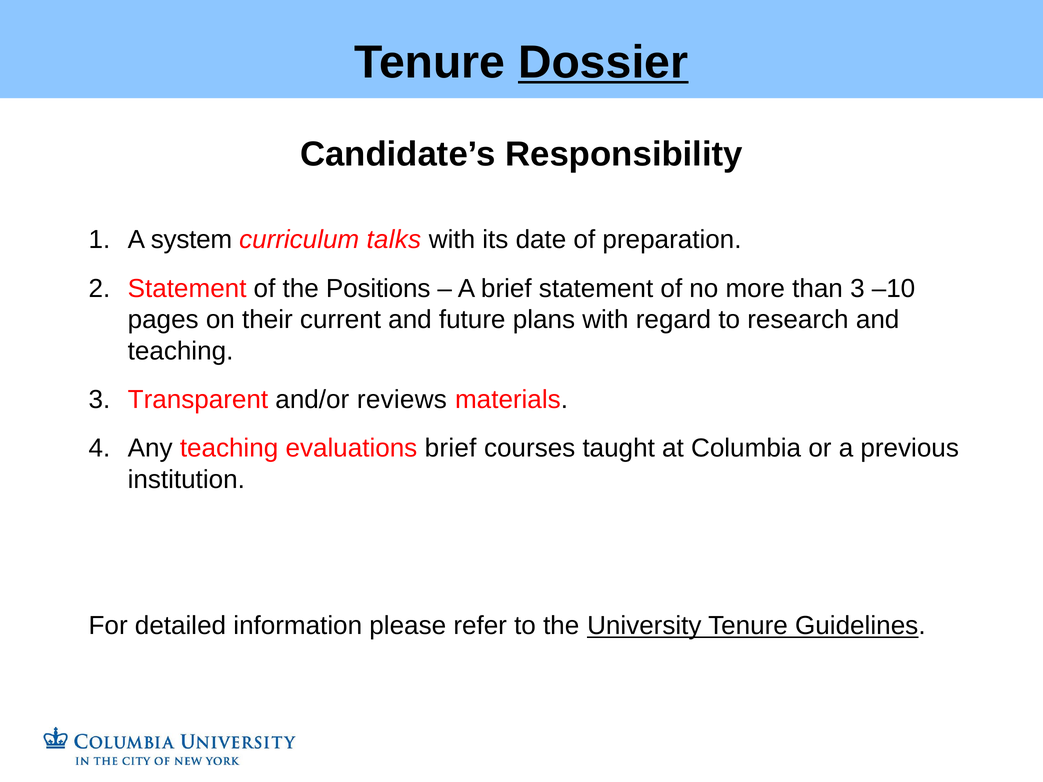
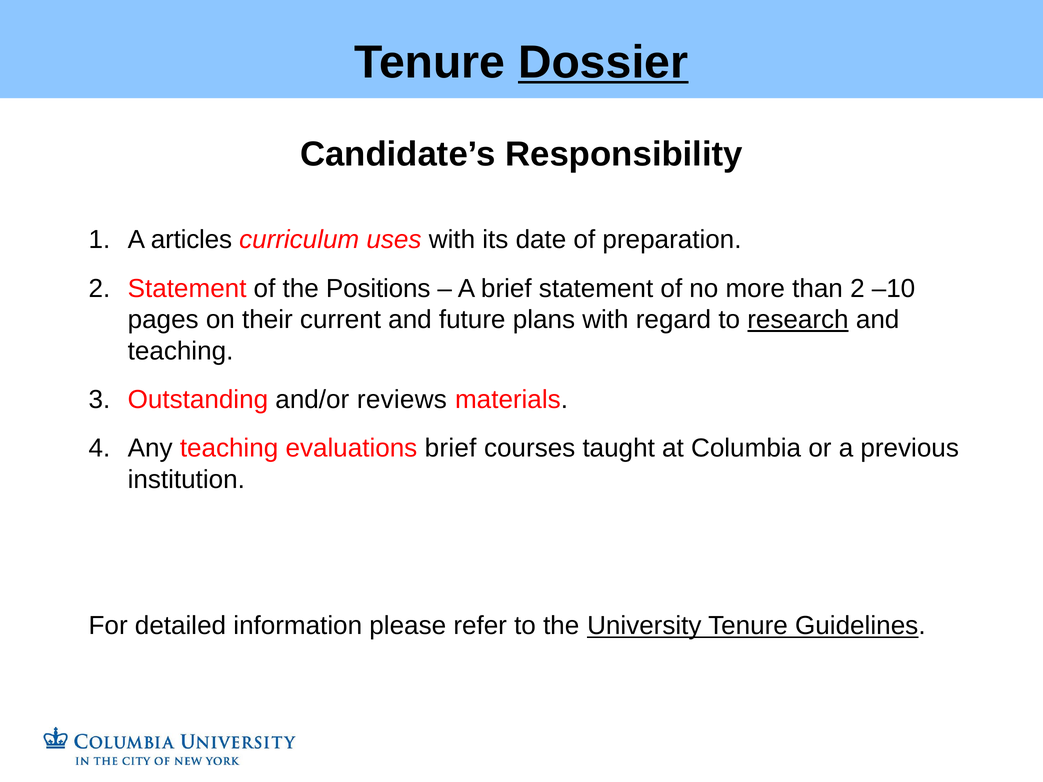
system: system -> articles
talks: talks -> uses
than 3: 3 -> 2
research underline: none -> present
Transparent: Transparent -> Outstanding
